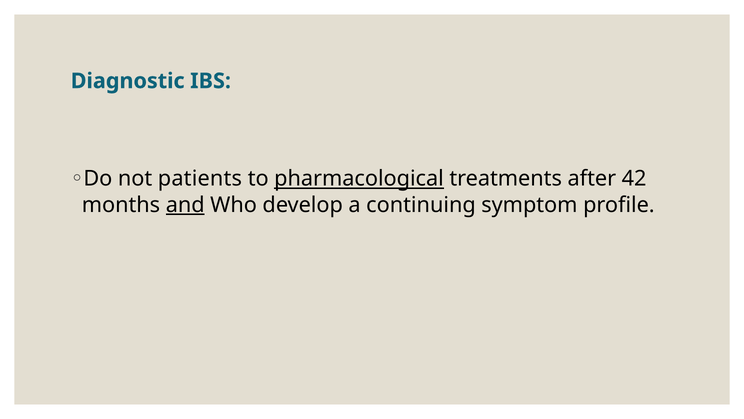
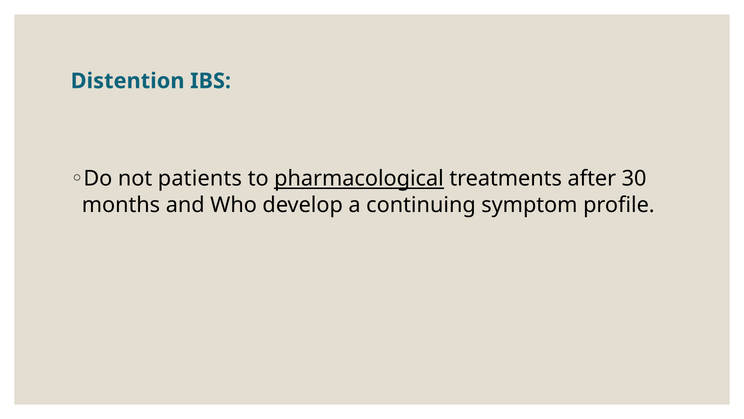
Diagnostic: Diagnostic -> Distention
42: 42 -> 30
and underline: present -> none
